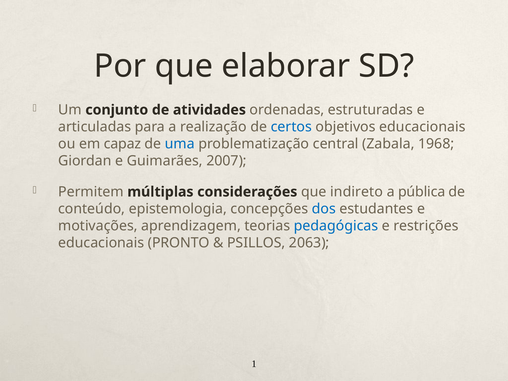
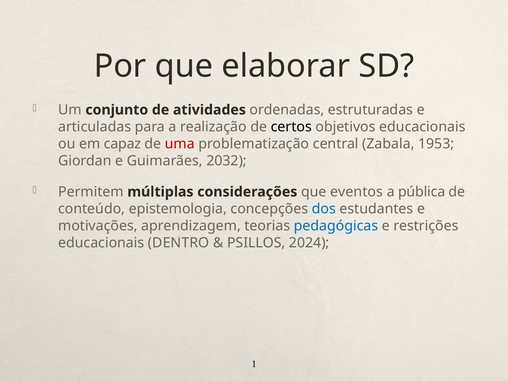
certos colour: blue -> black
uma colour: blue -> red
1968: 1968 -> 1953
2007: 2007 -> 2032
indireto: indireto -> eventos
PRONTO: PRONTO -> DENTRO
2063: 2063 -> 2024
